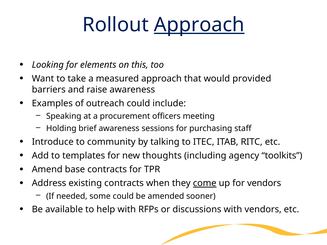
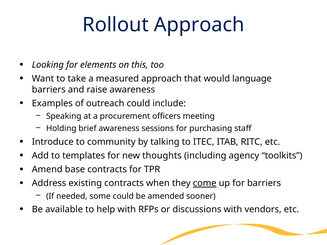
Approach at (199, 25) underline: present -> none
provided: provided -> language
for vendors: vendors -> barriers
